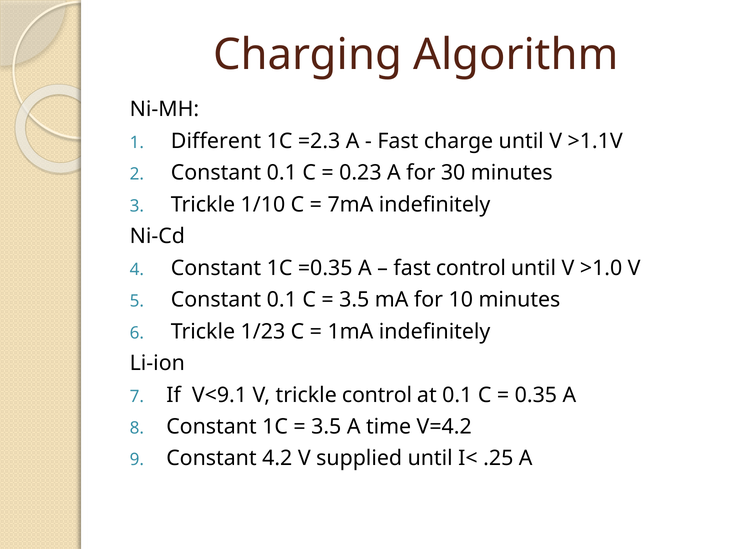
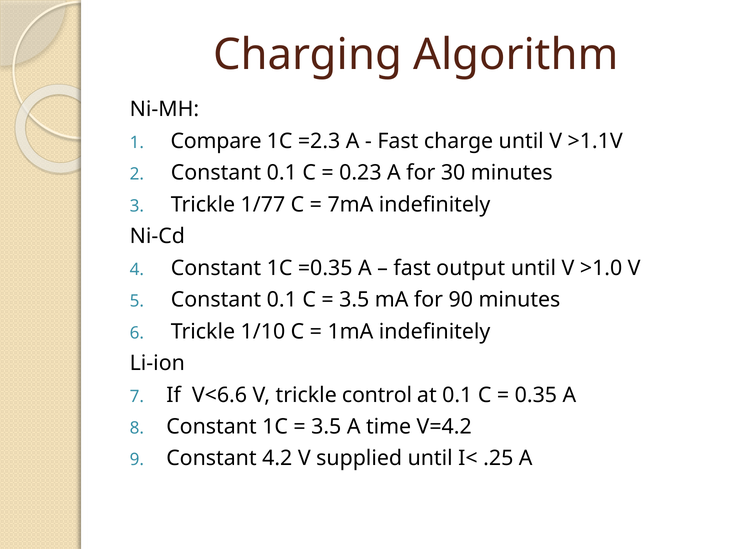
Different: Different -> Compare
1/10: 1/10 -> 1/77
fast control: control -> output
10: 10 -> 90
1/23: 1/23 -> 1/10
V<9.1: V<9.1 -> V<6.6
